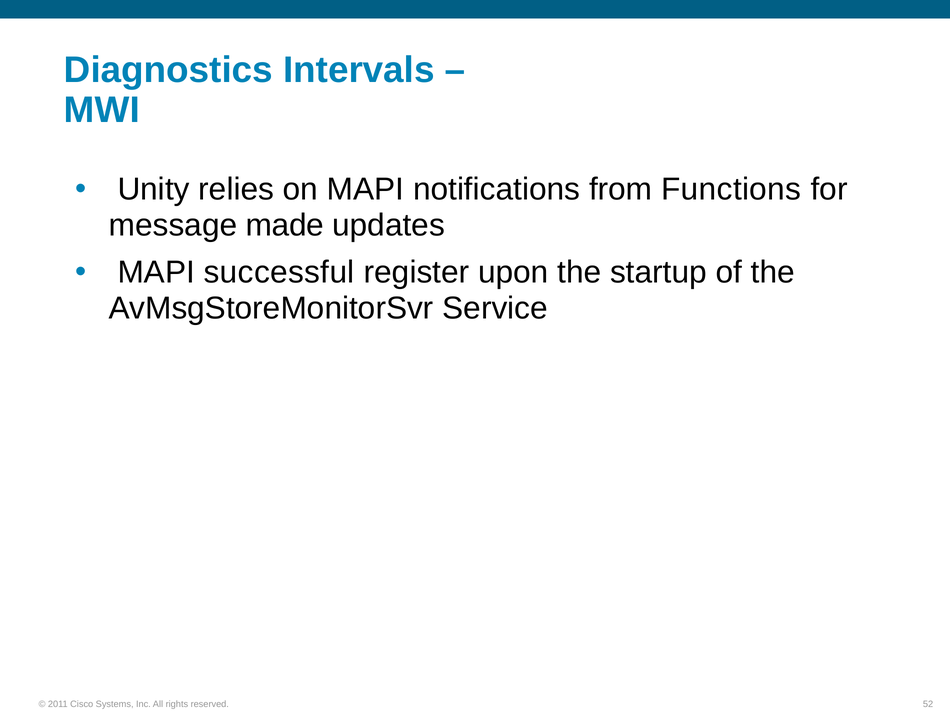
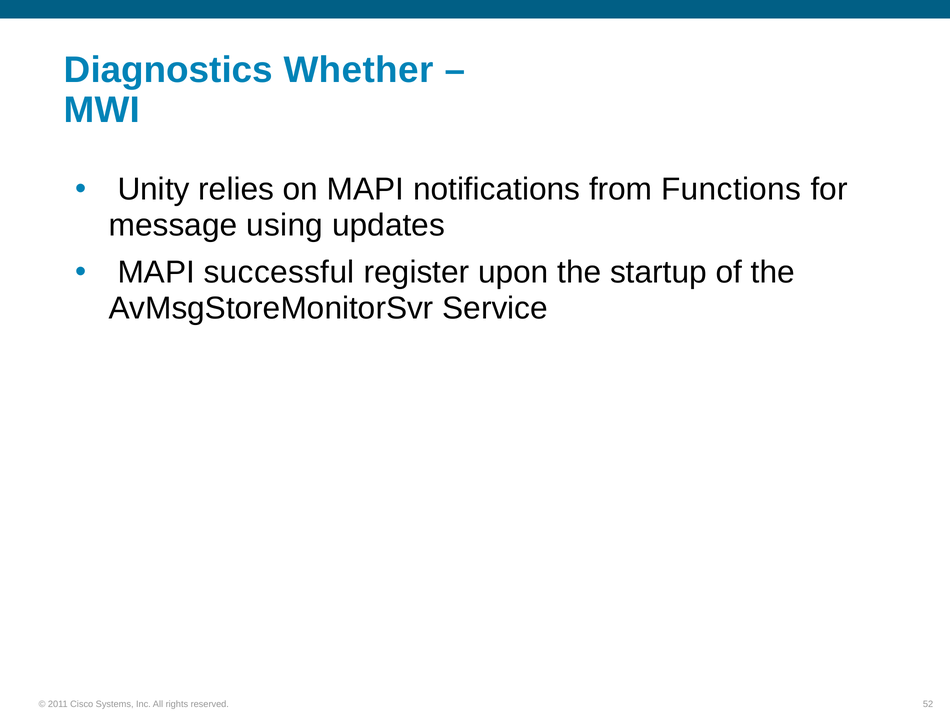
Intervals: Intervals -> Whether
made: made -> using
